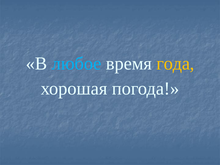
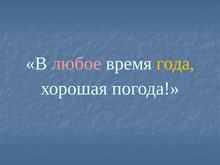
любое colour: light blue -> pink
